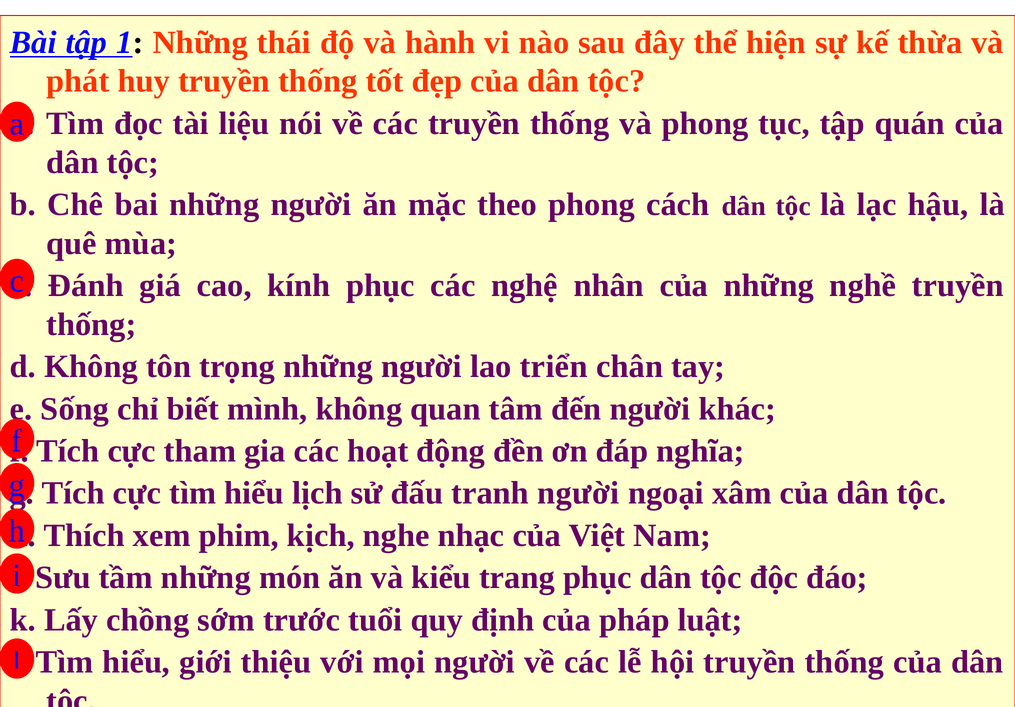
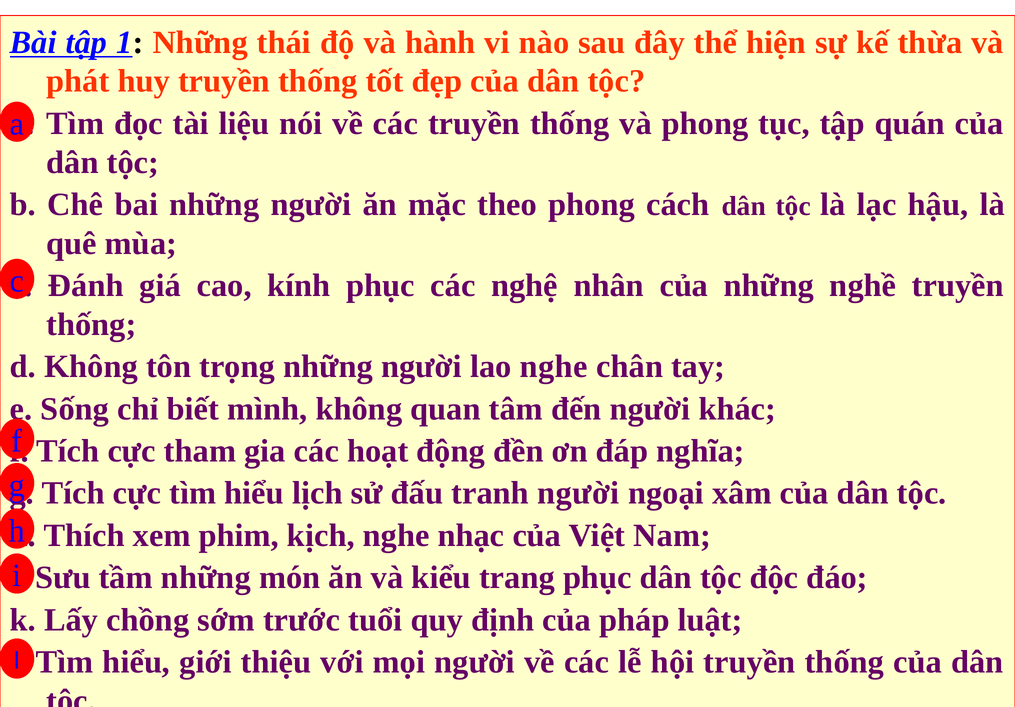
lao triển: triển -> nghe
